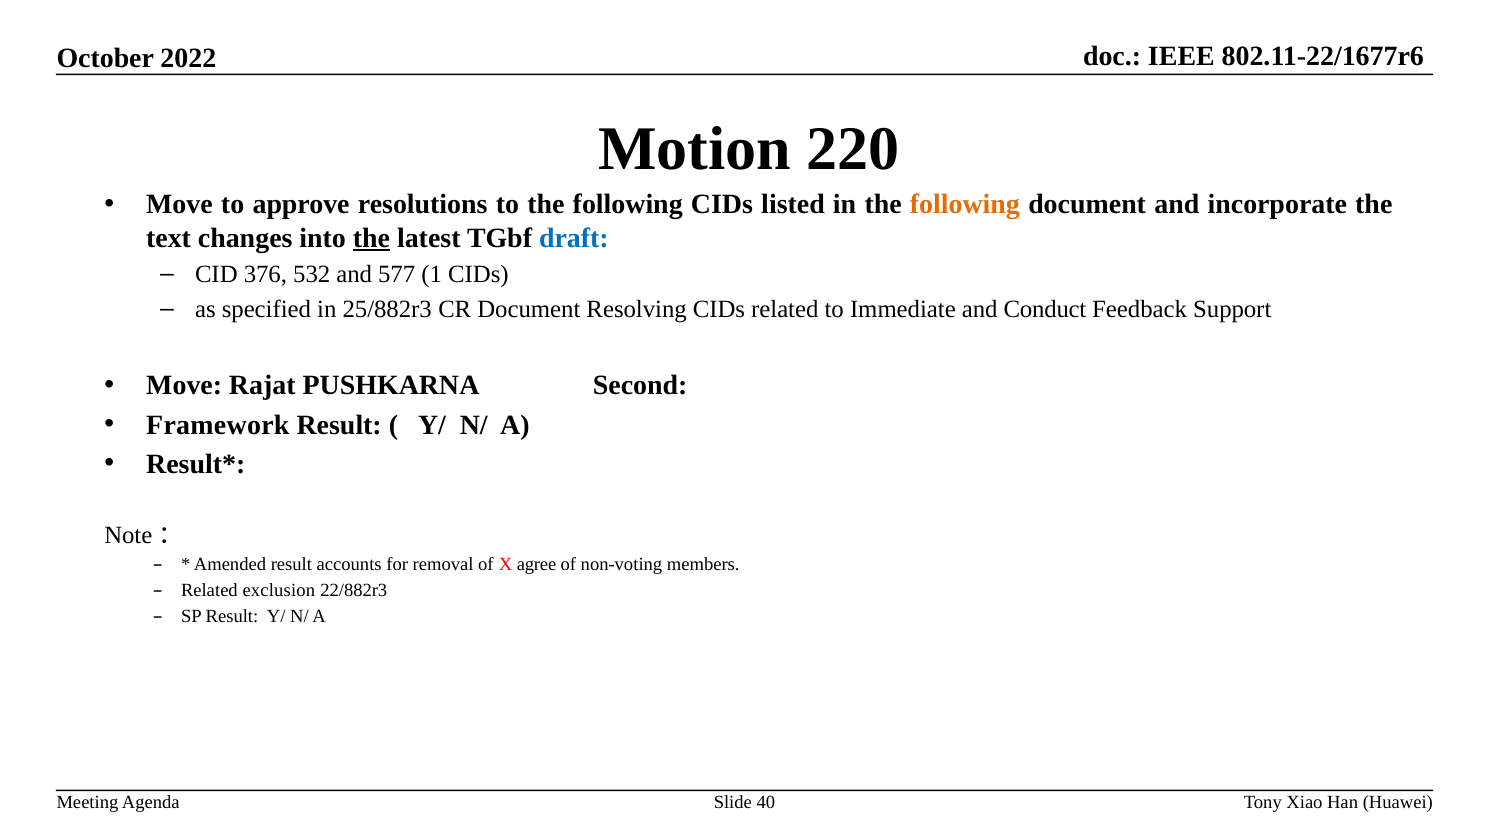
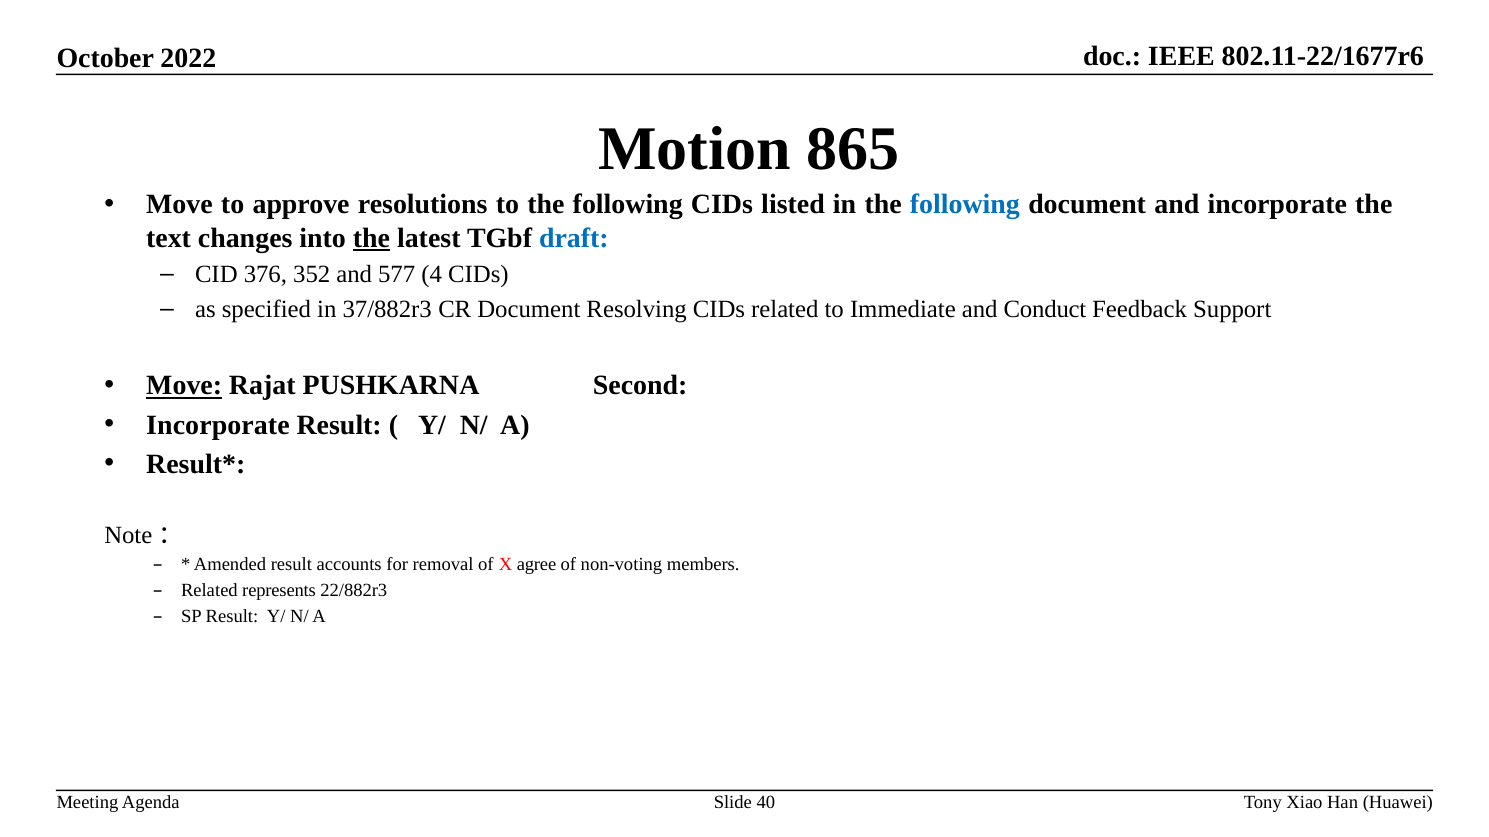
220: 220 -> 865
following at (965, 205) colour: orange -> blue
532: 532 -> 352
1: 1 -> 4
25/882r3: 25/882r3 -> 37/882r3
Move at (184, 386) underline: none -> present
Framework at (218, 425): Framework -> Incorporate
exclusion: exclusion -> represents
